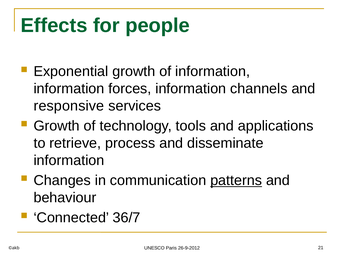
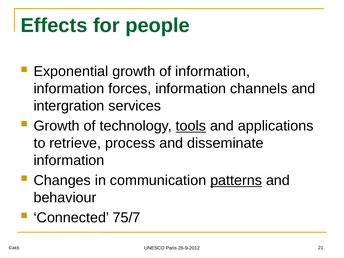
responsive: responsive -> intergration
tools underline: none -> present
36/7: 36/7 -> 75/7
